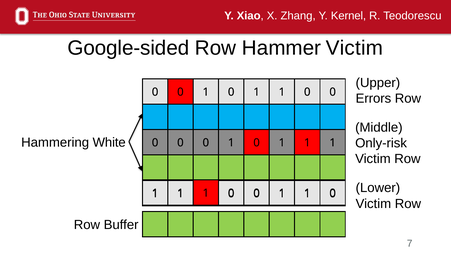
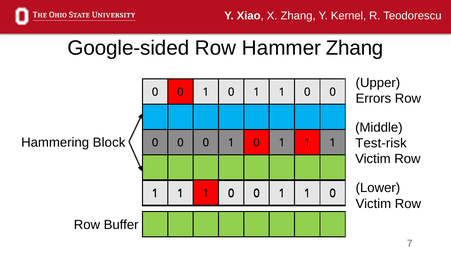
Hammer Victim: Victim -> Zhang
White: White -> Block
Only-risk: Only-risk -> Test-risk
